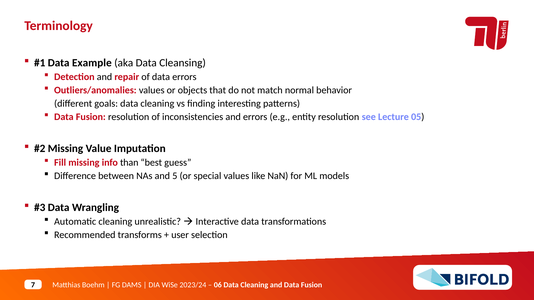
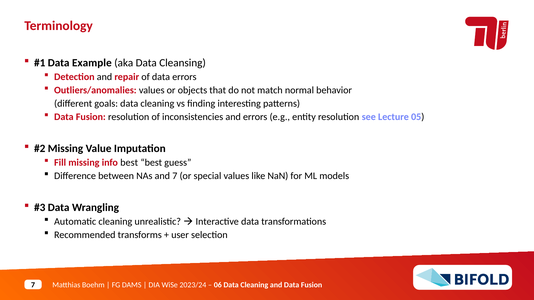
info than: than -> best
and 5: 5 -> 7
